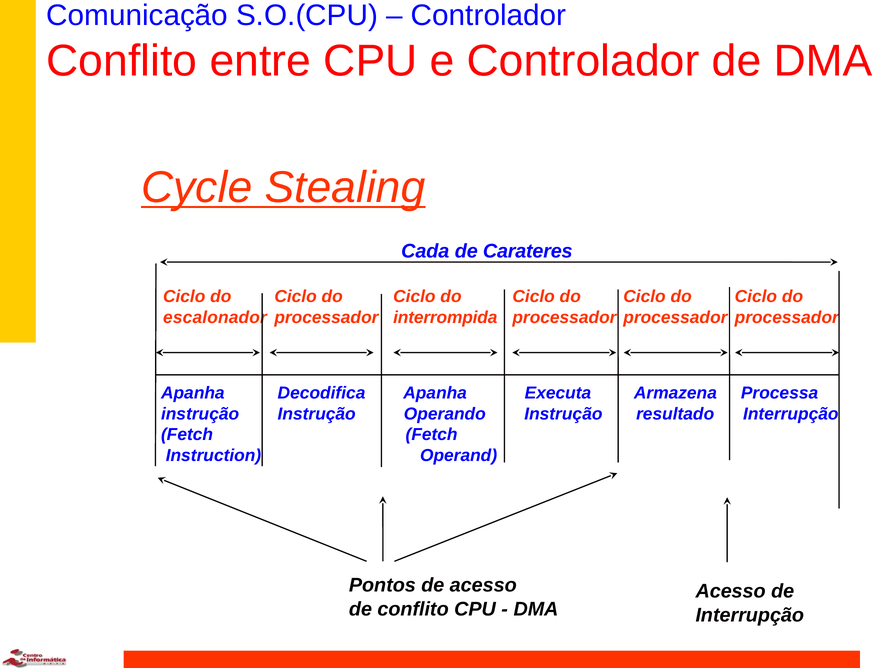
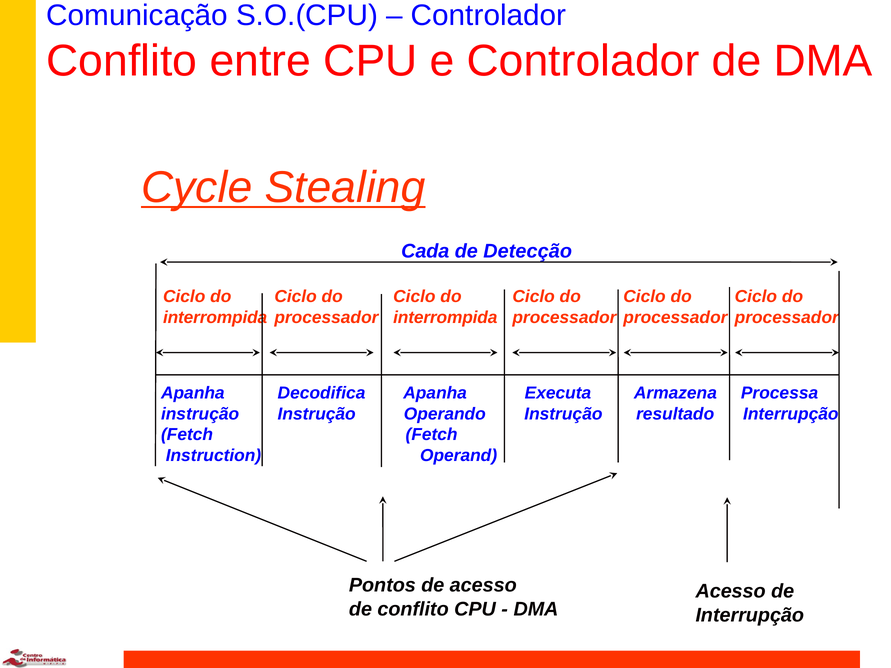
Carateres: Carateres -> Detecção
escalonador at (215, 317): escalonador -> interrompida
